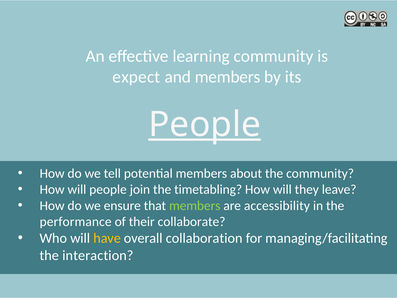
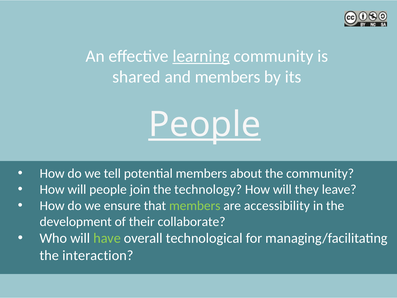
learning underline: none -> present
expect: expect -> shared
timetabling: timetabling -> technology
performance: performance -> development
have colour: yellow -> light green
collaboration: collaboration -> technological
